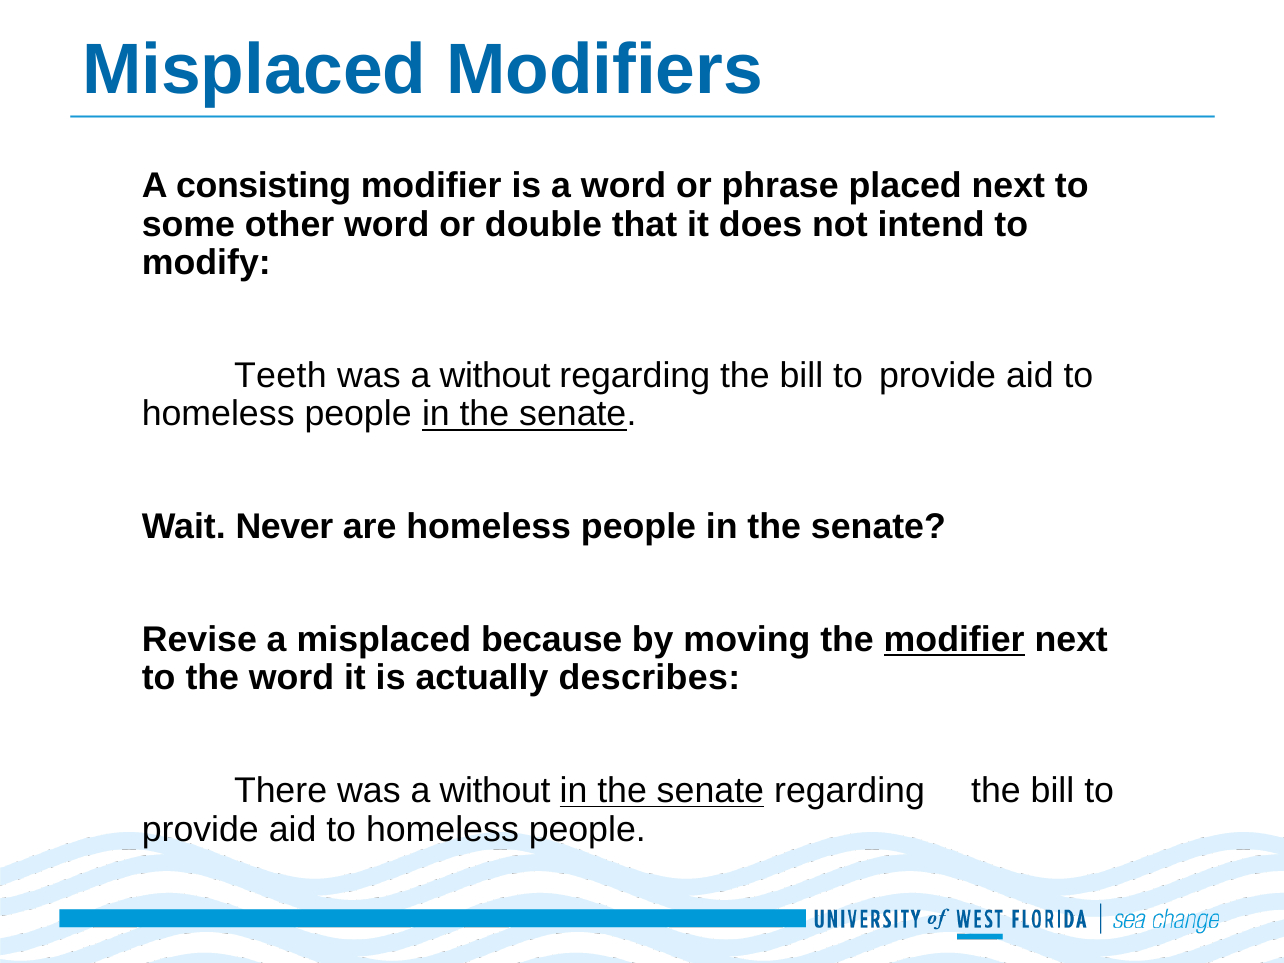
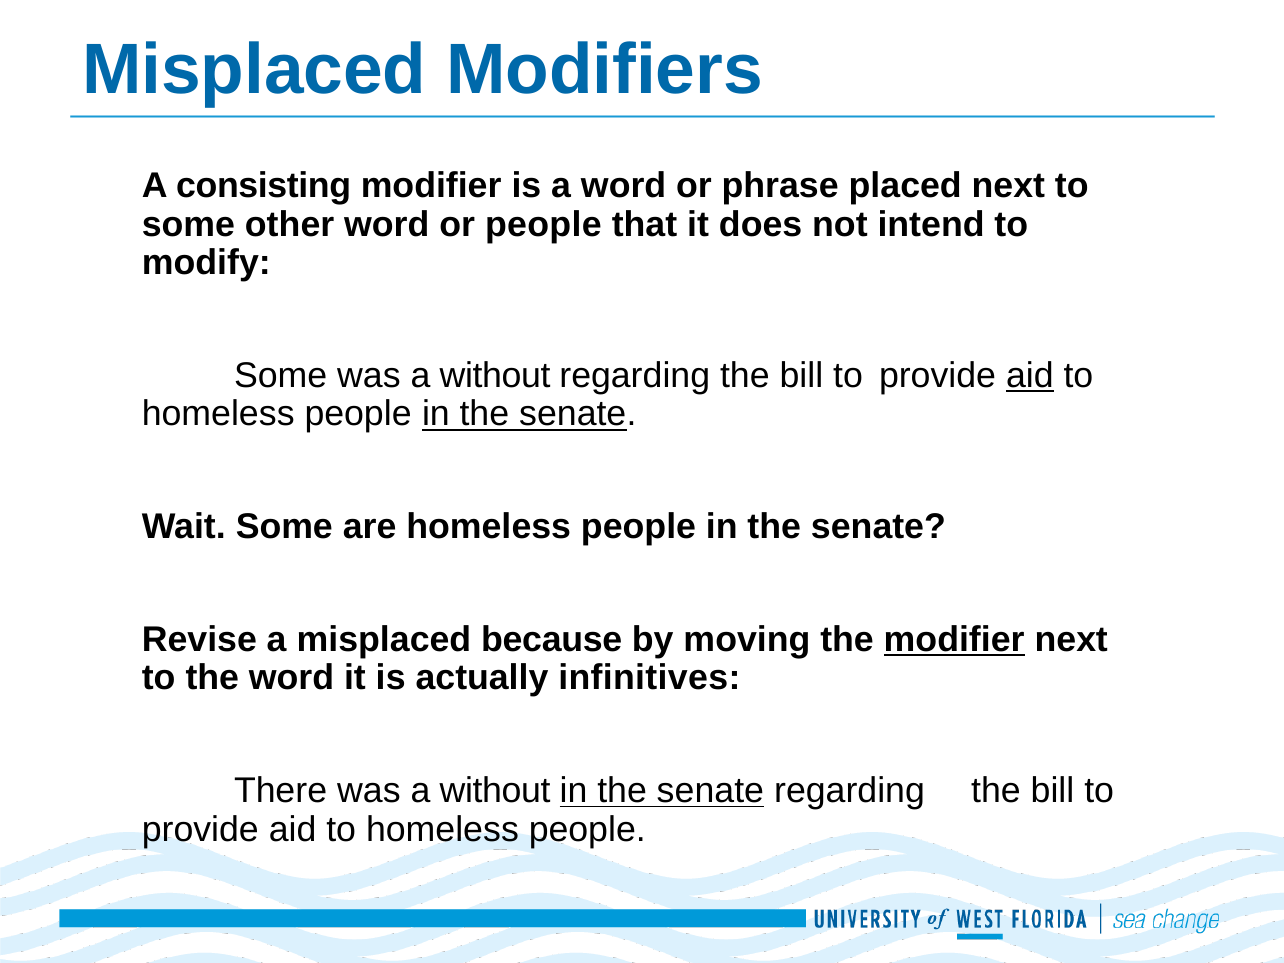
or double: double -> people
Teeth at (280, 376): Teeth -> Some
aid at (1030, 376) underline: none -> present
Wait Never: Never -> Some
describes: describes -> infinitives
